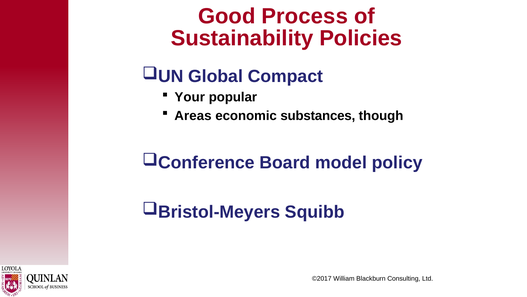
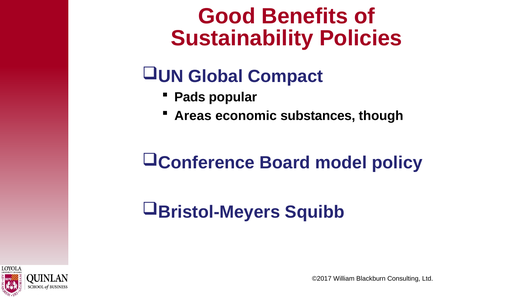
Process: Process -> Benefits
Your: Your -> Pads
